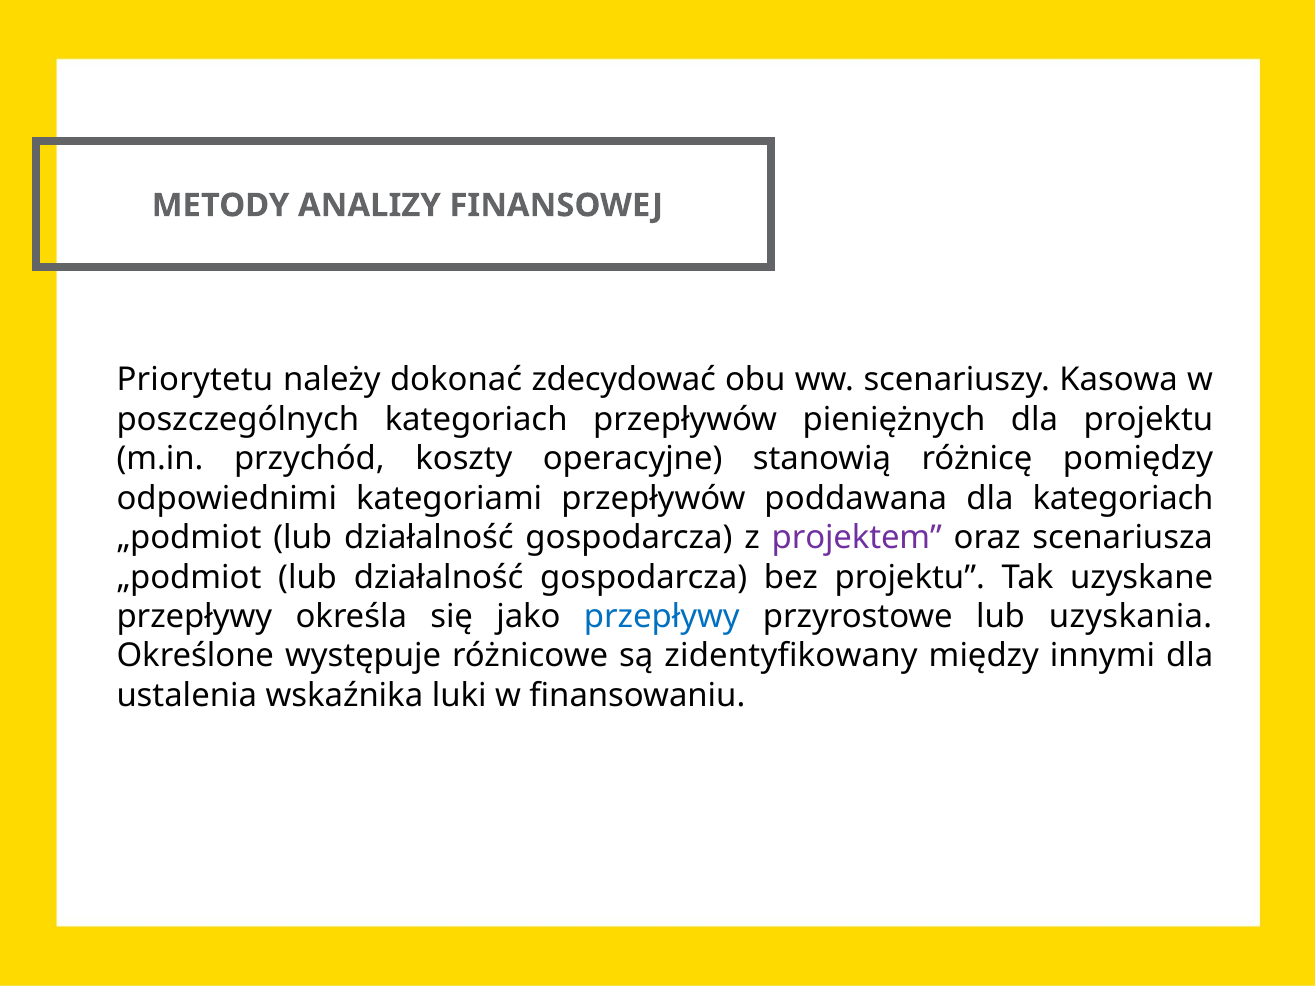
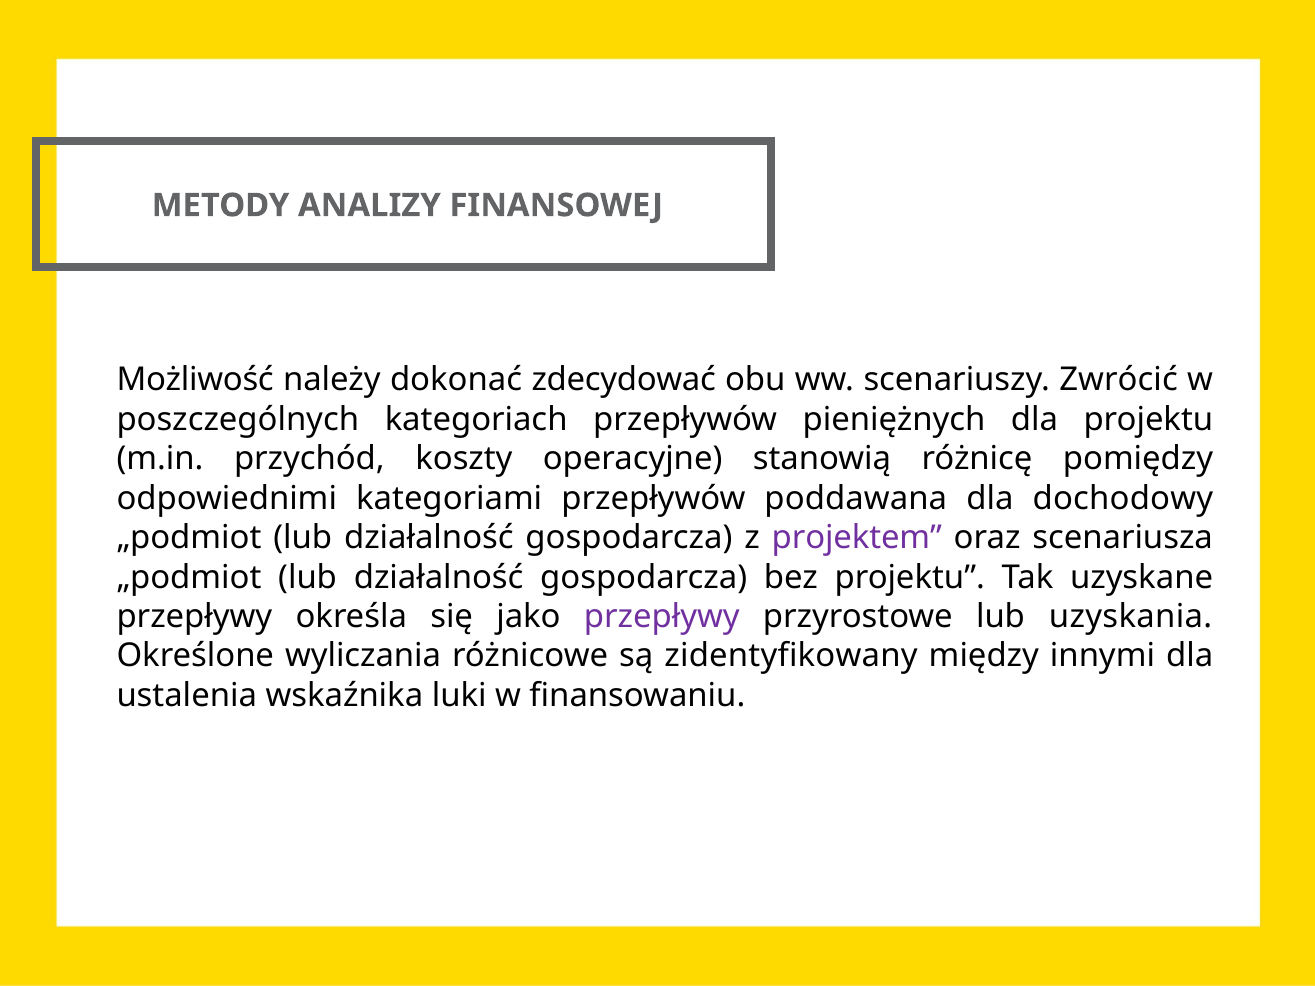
Priorytetu: Priorytetu -> Możliwość
Kasowa: Kasowa -> Zwrócić
dla kategoriach: kategoriach -> dochodowy
przepływy at (662, 617) colour: blue -> purple
występuje: występuje -> wyliczania
